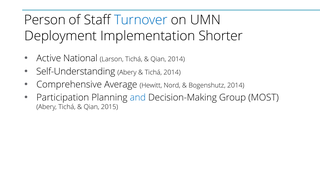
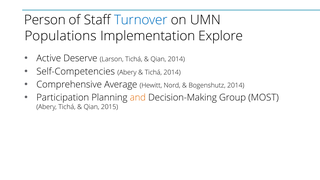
Deployment: Deployment -> Populations
Shorter: Shorter -> Explore
National: National -> Deserve
Self-Understanding: Self-Understanding -> Self-Competencies
and colour: blue -> orange
